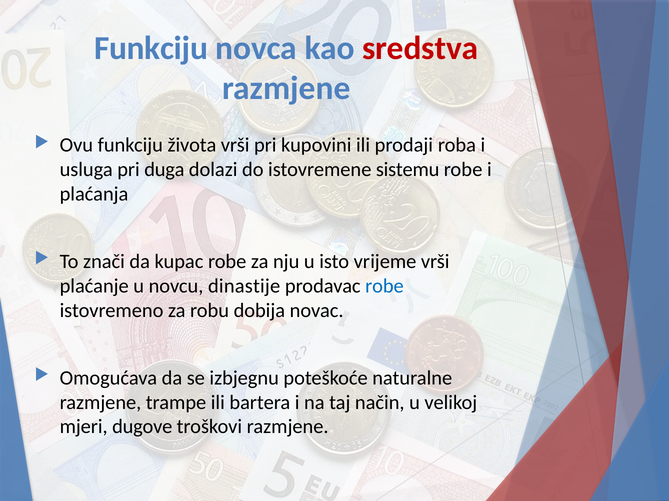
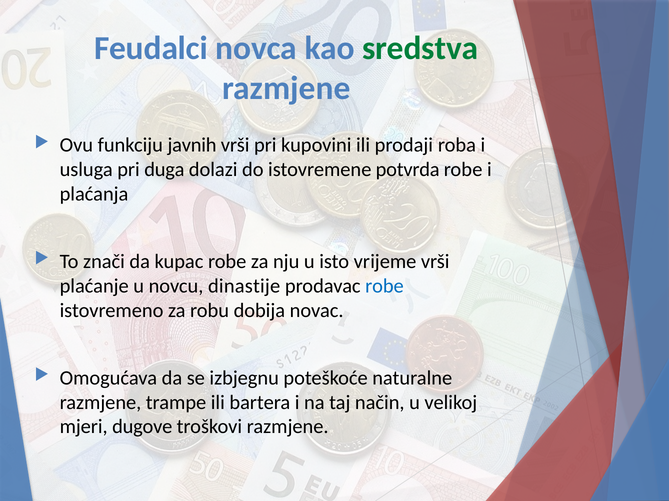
Funkciju at (151, 48): Funkciju -> Feudalci
sredstva colour: red -> green
života: života -> javnih
sistemu: sistemu -> potvrda
